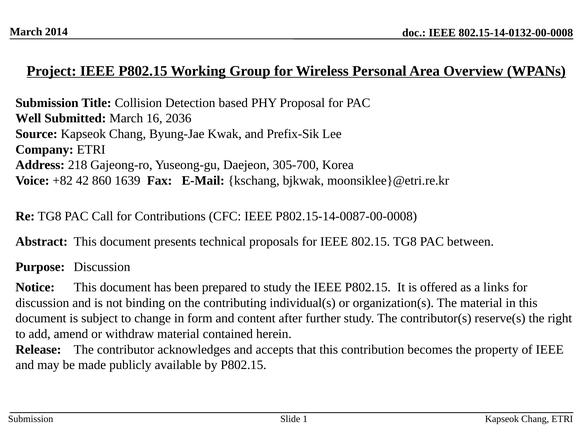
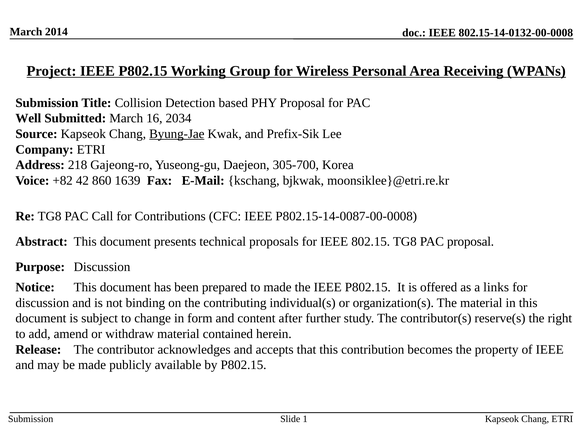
Overview: Overview -> Receiving
2036: 2036 -> 2034
Byung-Jae at (177, 134) underline: none -> present
PAC between: between -> proposal
to study: study -> made
